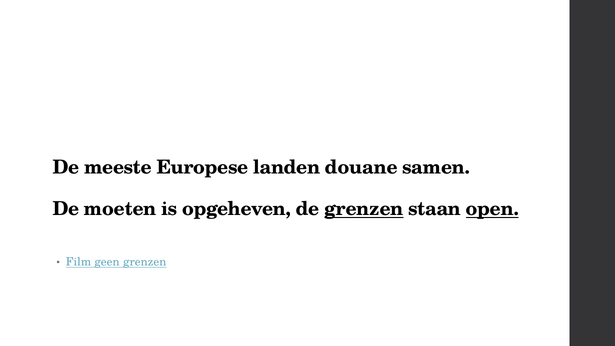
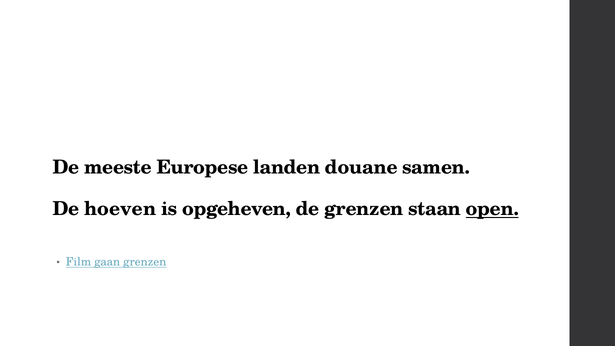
moeten: moeten -> hoeven
grenzen at (364, 209) underline: present -> none
geen: geen -> gaan
